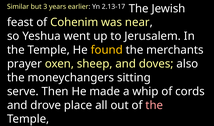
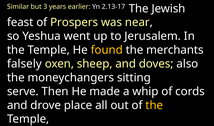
Cohenim: Cohenim -> Prospers
prayer: prayer -> falsely
the at (154, 105) colour: pink -> yellow
